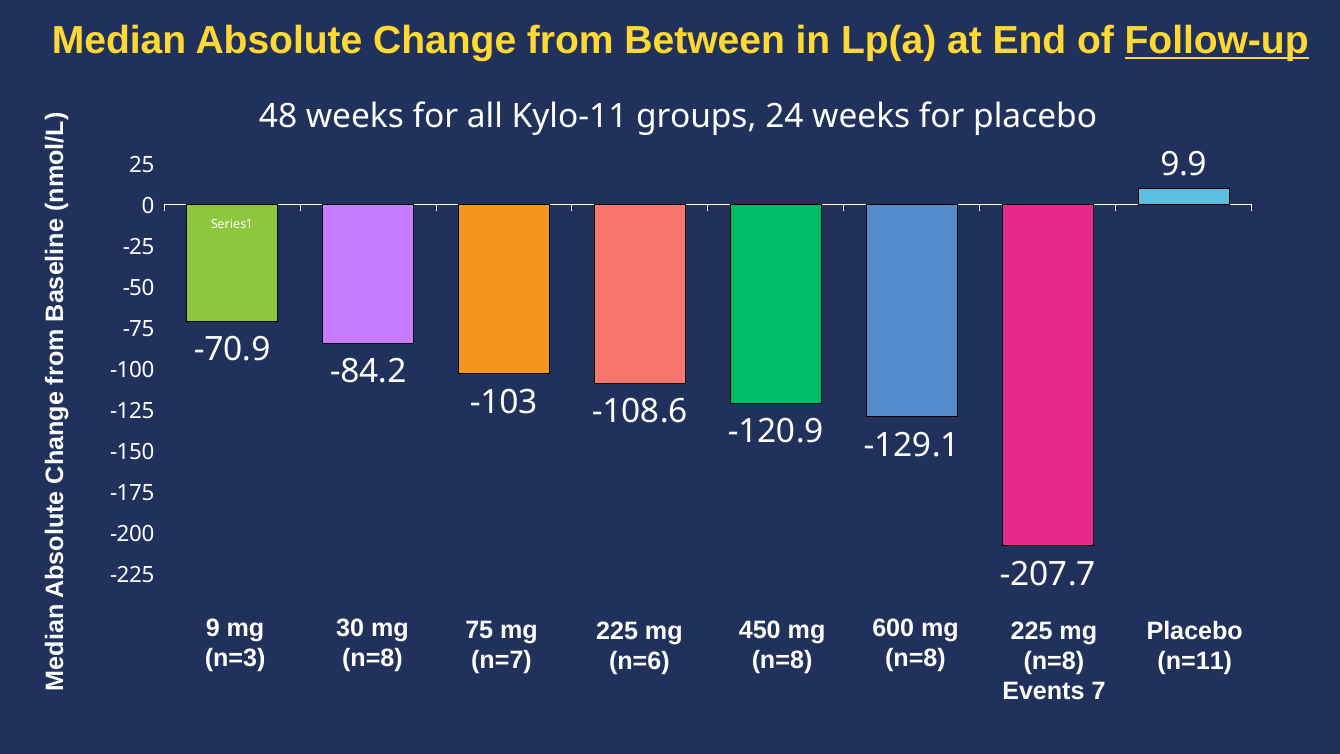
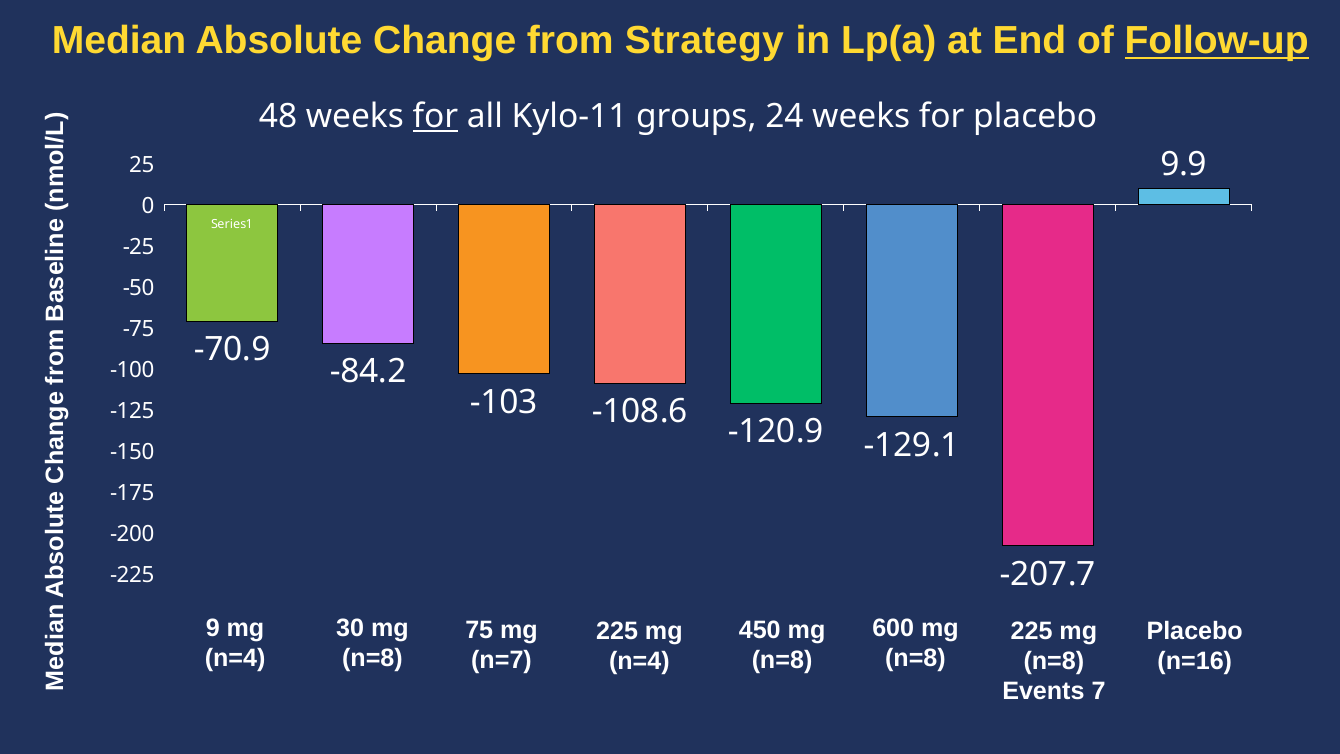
Between: Between -> Strategy
for at (435, 116) underline: none -> present
n=3 at (235, 658): n=3 -> n=4
n=6 at (639, 661): n=6 -> n=4
n=11: n=11 -> n=16
